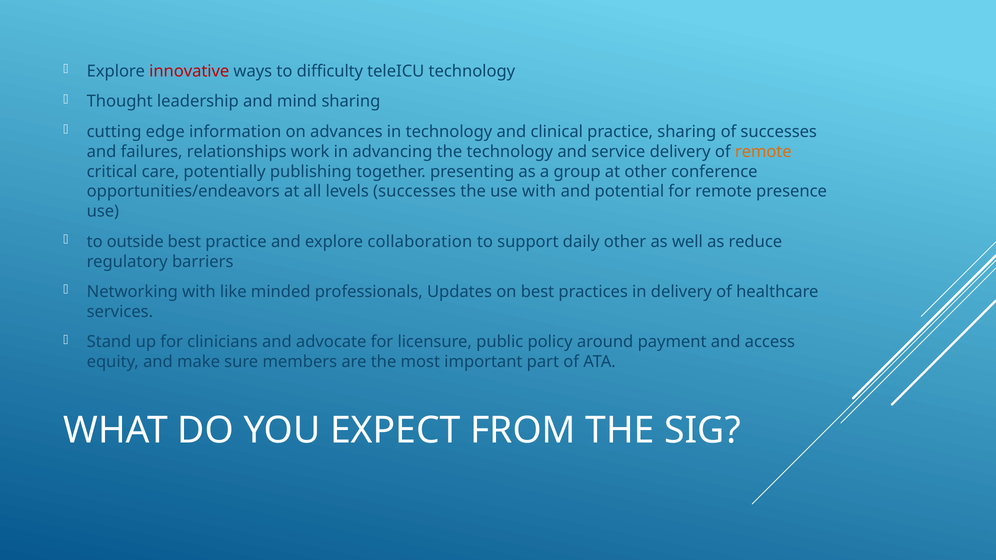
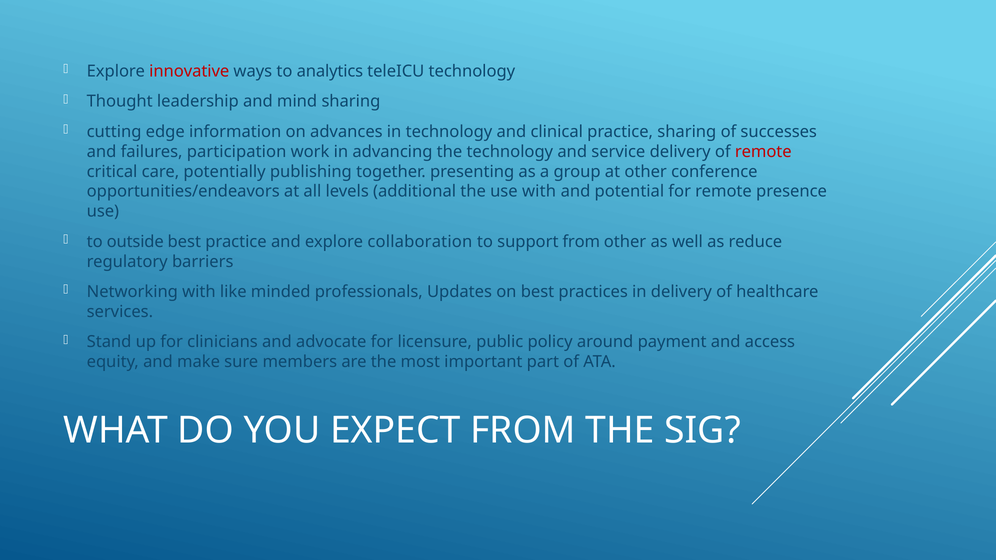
difficulty: difficulty -> analytics
relationships: relationships -> participation
remote at (763, 152) colour: orange -> red
levels successes: successes -> additional
support daily: daily -> from
